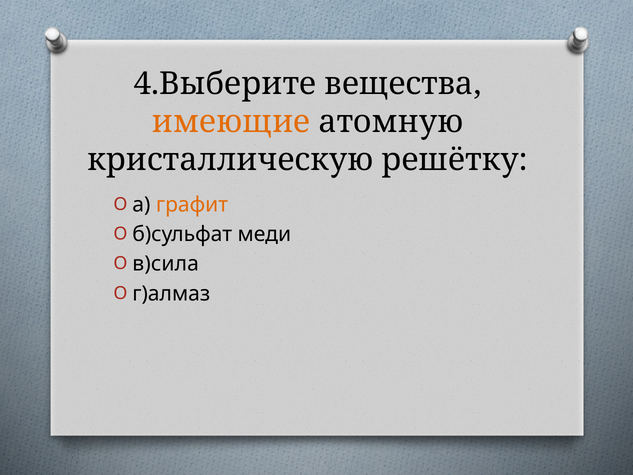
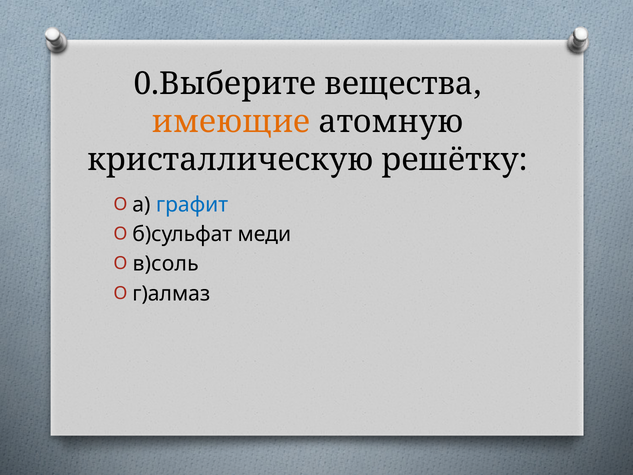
4.Выберите: 4.Выберите -> 0.Выберите
графит colour: orange -> blue
в)сила: в)сила -> в)соль
